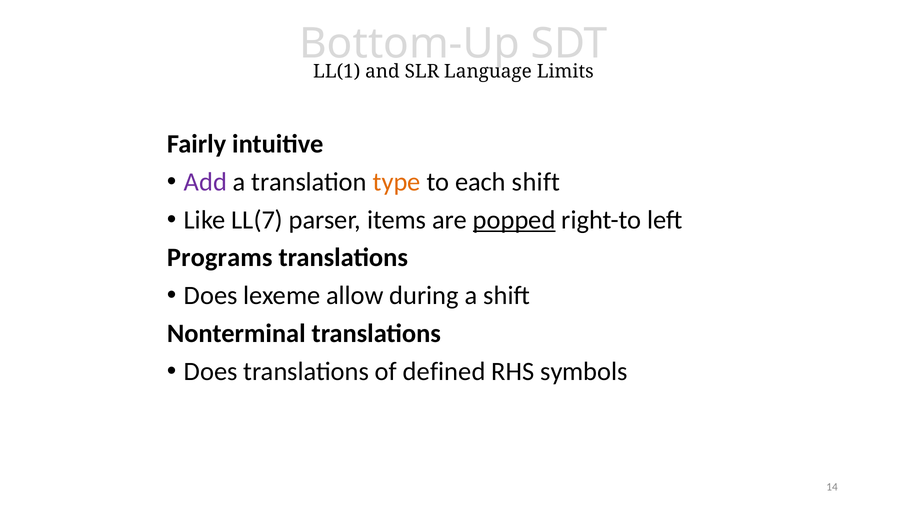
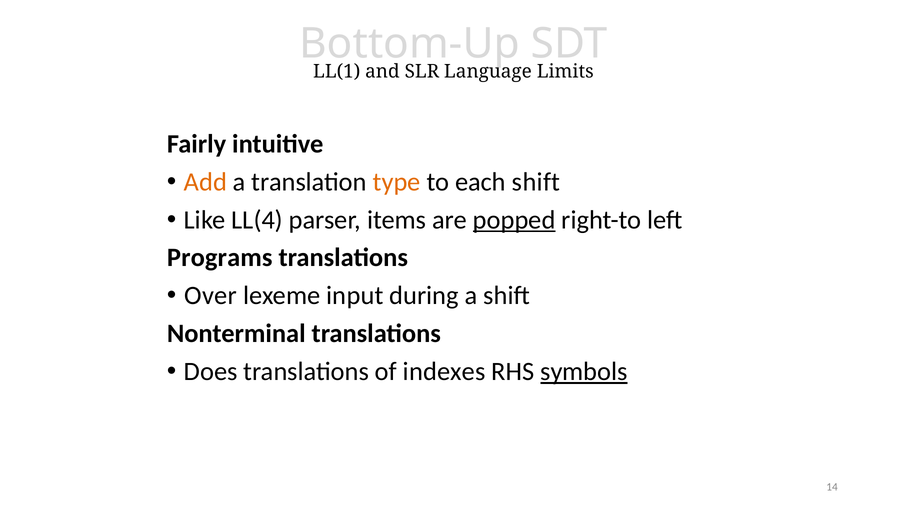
Add colour: purple -> orange
LL(7: LL(7 -> LL(4
Does at (211, 296): Does -> Over
allow: allow -> input
defined: defined -> indexes
symbols underline: none -> present
